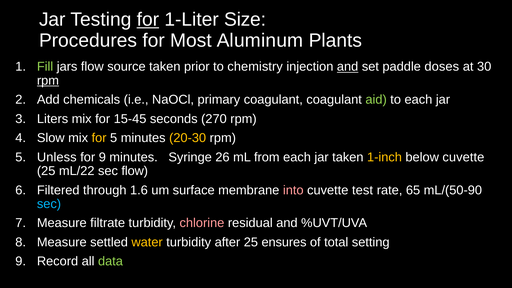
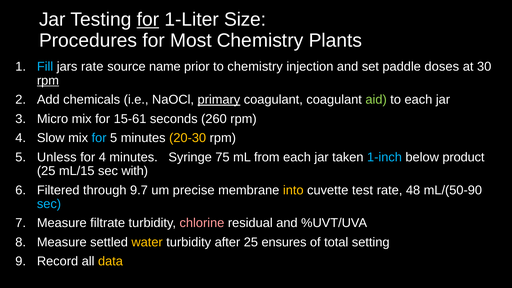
Most Aluminum: Aluminum -> Chemistry
Fill colour: light green -> light blue
jars flow: flow -> rate
source taken: taken -> name
and at (348, 67) underline: present -> none
primary underline: none -> present
Liters: Liters -> Micro
15-45: 15-45 -> 15-61
270: 270 -> 260
for at (99, 138) colour: yellow -> light blue
for 9: 9 -> 4
26: 26 -> 75
1-inch colour: yellow -> light blue
below cuvette: cuvette -> product
mL/22: mL/22 -> mL/15
sec flow: flow -> with
1.6: 1.6 -> 9.7
surface: surface -> precise
into colour: pink -> yellow
65: 65 -> 48
data colour: light green -> yellow
